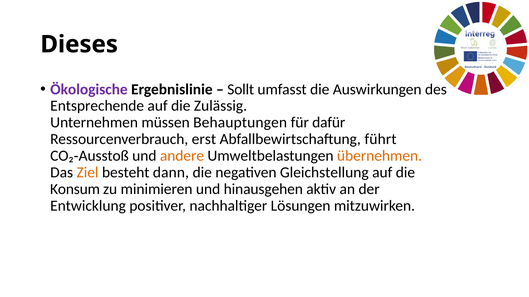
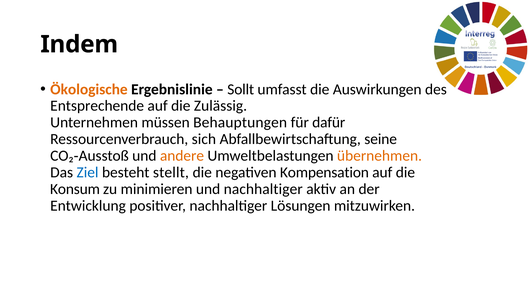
Dieses: Dieses -> Indem
Ökologische colour: purple -> orange
erst: erst -> sich
führt: führt -> seine
Ziel colour: orange -> blue
dann: dann -> stellt
Gleichstellung: Gleichstellung -> Kompensation
und hinausgehen: hinausgehen -> nachhaltiger
